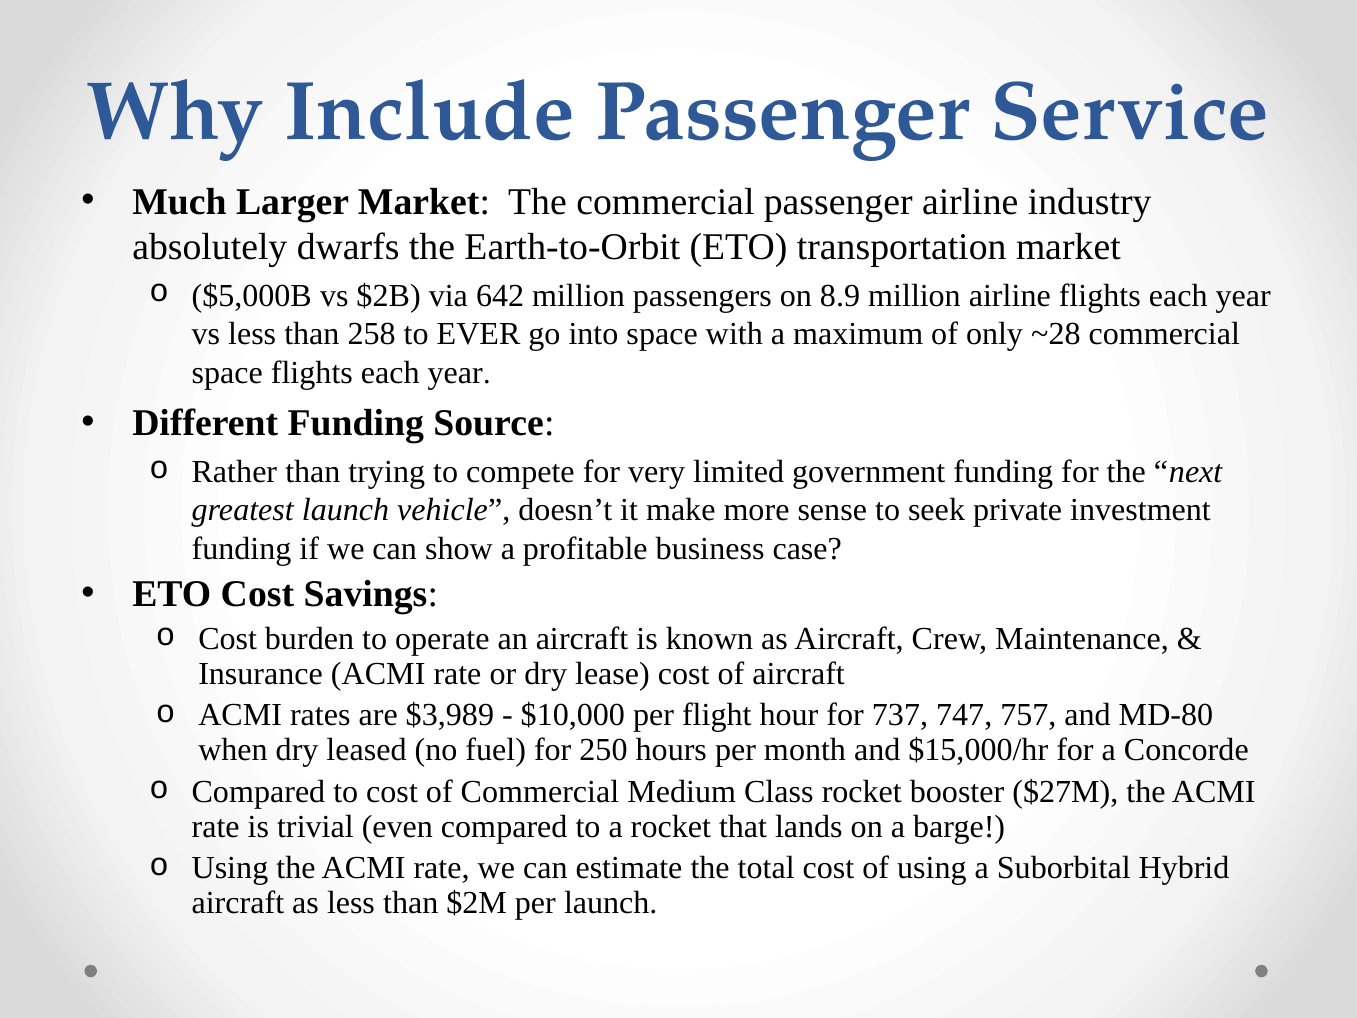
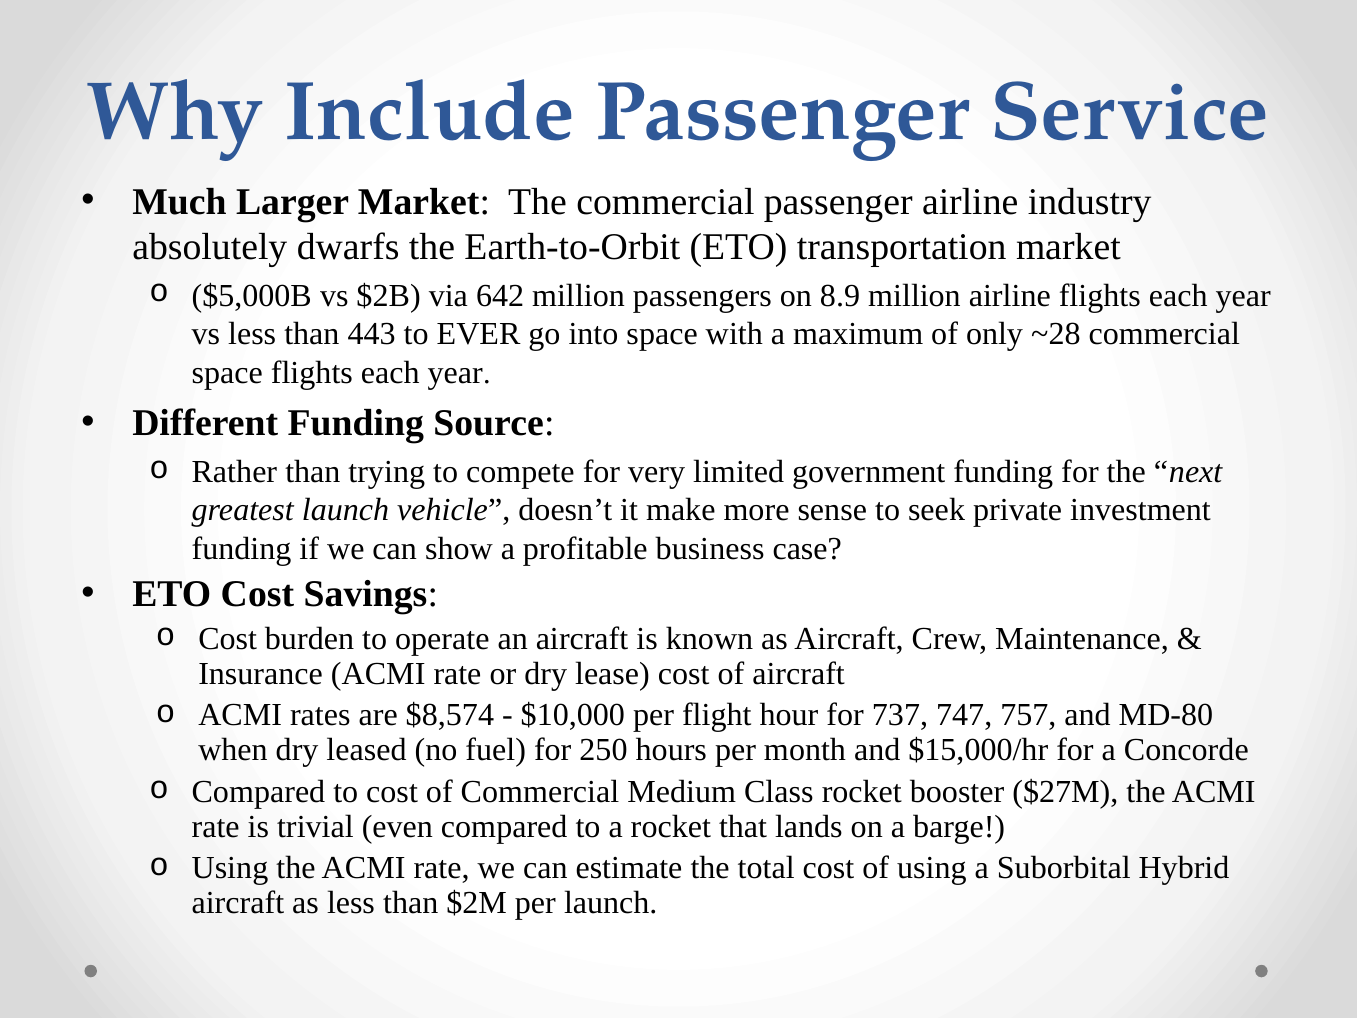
258: 258 -> 443
$3,989: $3,989 -> $8,574
